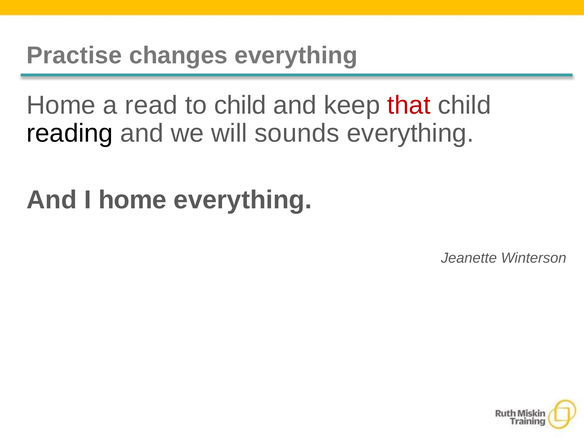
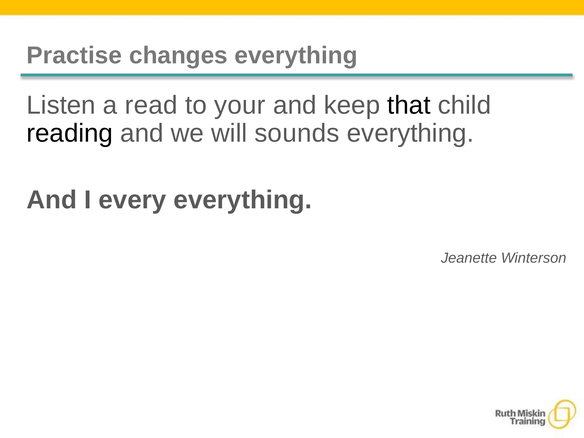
Home at (61, 105): Home -> Listen
to child: child -> your
that colour: red -> black
I home: home -> every
